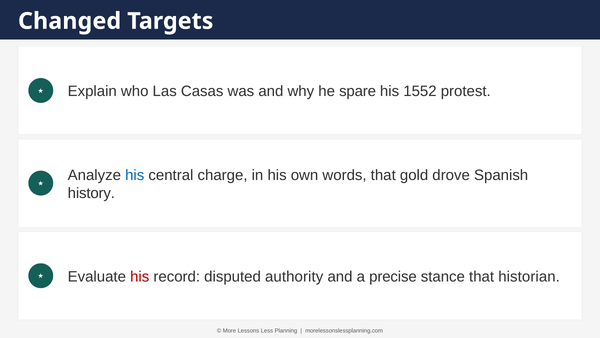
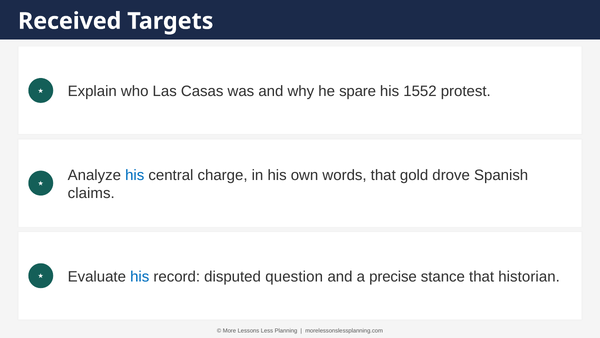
Changed: Changed -> Received
history: history -> claims
his at (140, 276) colour: red -> blue
authority: authority -> question
